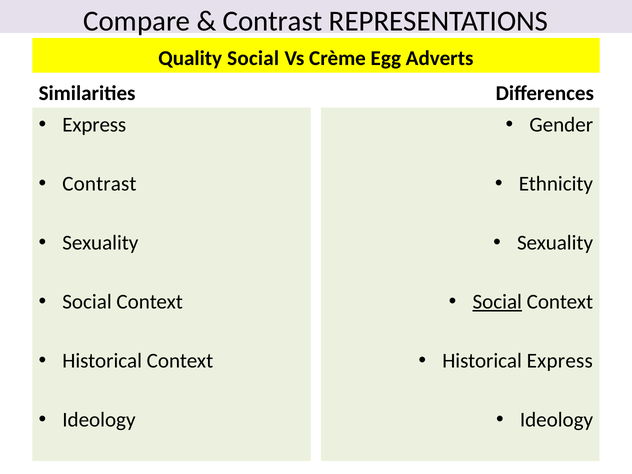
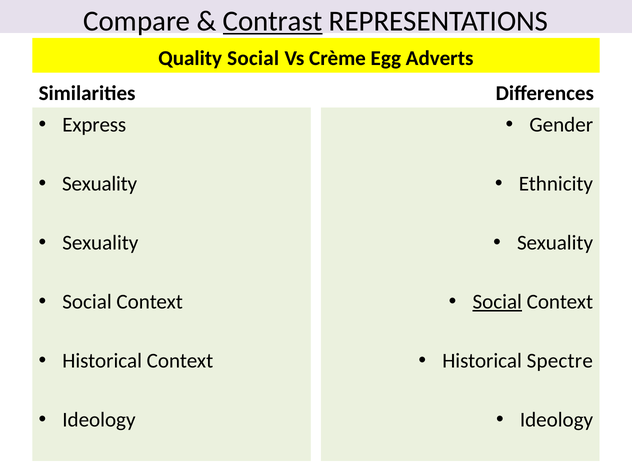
Contrast at (273, 21) underline: none -> present
Contrast at (99, 184): Contrast -> Sexuality
Historical Express: Express -> Spectre
